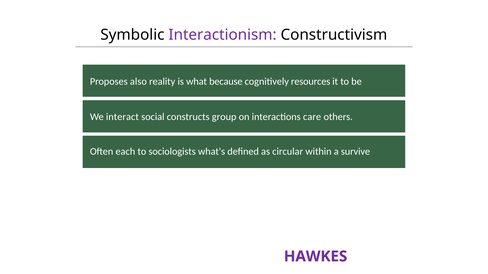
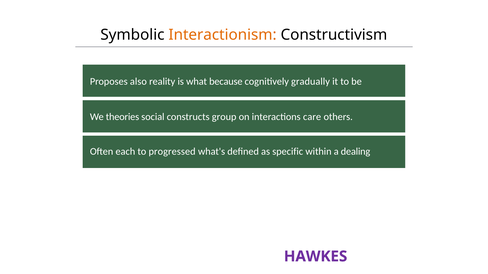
Interactionism colour: purple -> orange
resources: resources -> gradually
interact: interact -> theories
sociologists: sociologists -> progressed
circular: circular -> specific
survive: survive -> dealing
